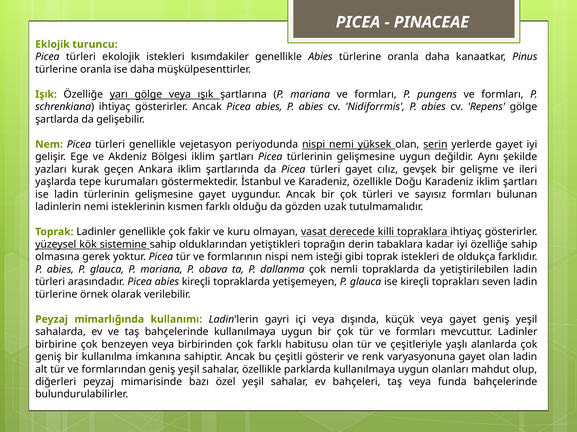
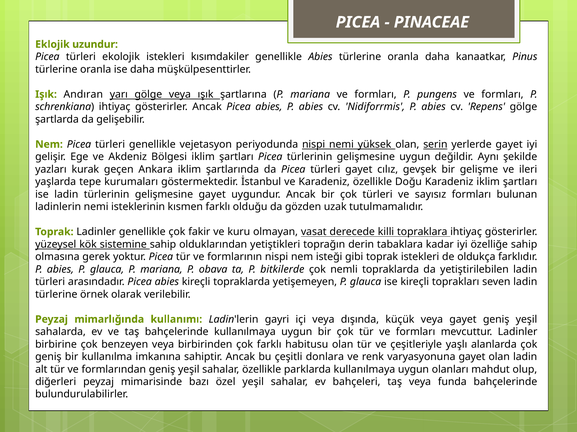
turuncu: turuncu -> uzundur
Işık Özelliğe: Özelliğe -> Andıran
dallanma: dallanma -> bitkilerde
gösterir: gösterir -> donlara
